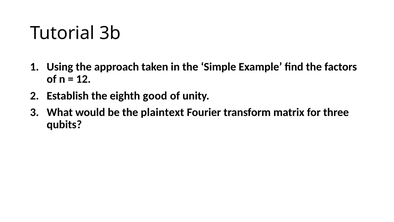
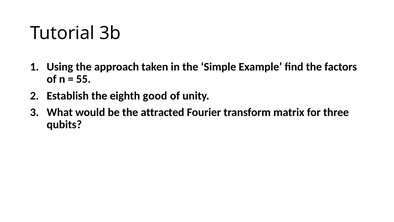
12: 12 -> 55
plaintext: plaintext -> attracted
